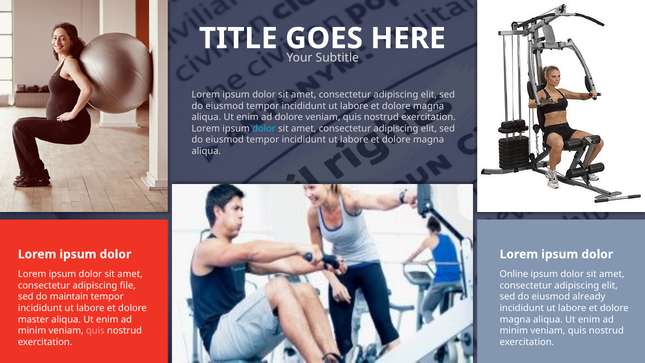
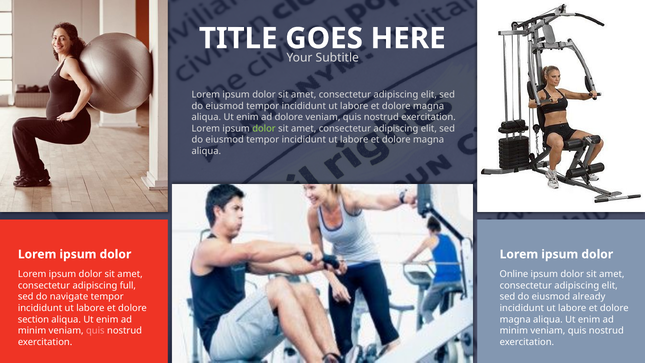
dolor at (264, 128) colour: light blue -> light green
file: file -> full
maintain: maintain -> navigate
master: master -> section
